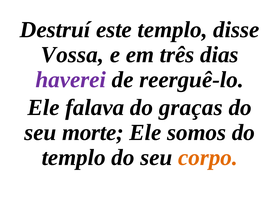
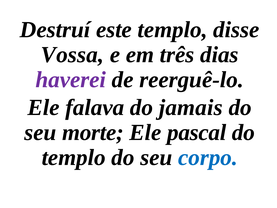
graças: graças -> jamais
somos: somos -> pascal
corpo colour: orange -> blue
